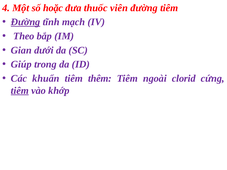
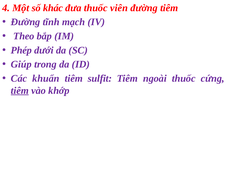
hoặc: hoặc -> khác
Đường at (25, 22) underline: present -> none
Gian: Gian -> Phép
thêm: thêm -> sulfit
ngoài clorid: clorid -> thuốc
